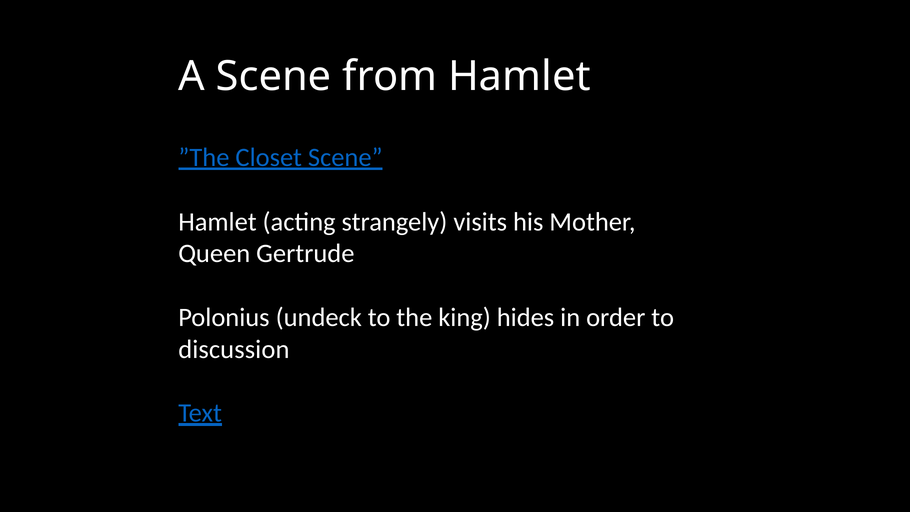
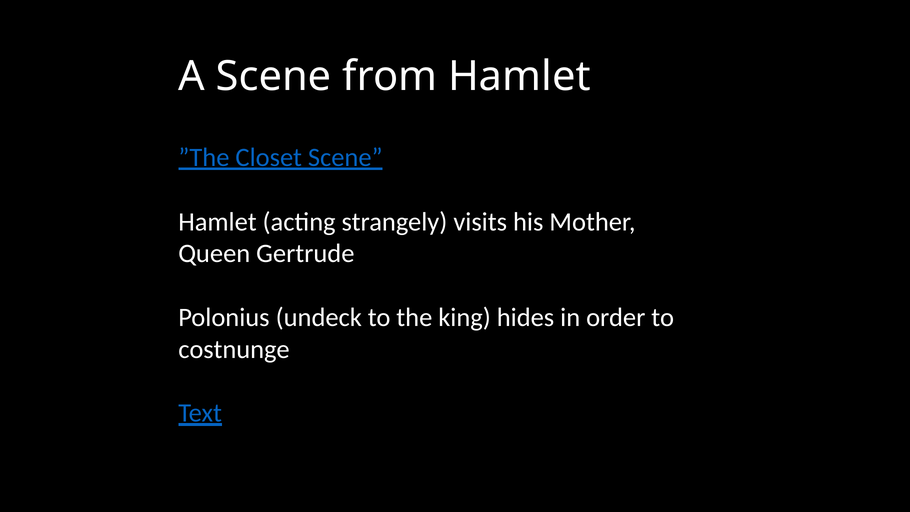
discussion: discussion -> costnunge
